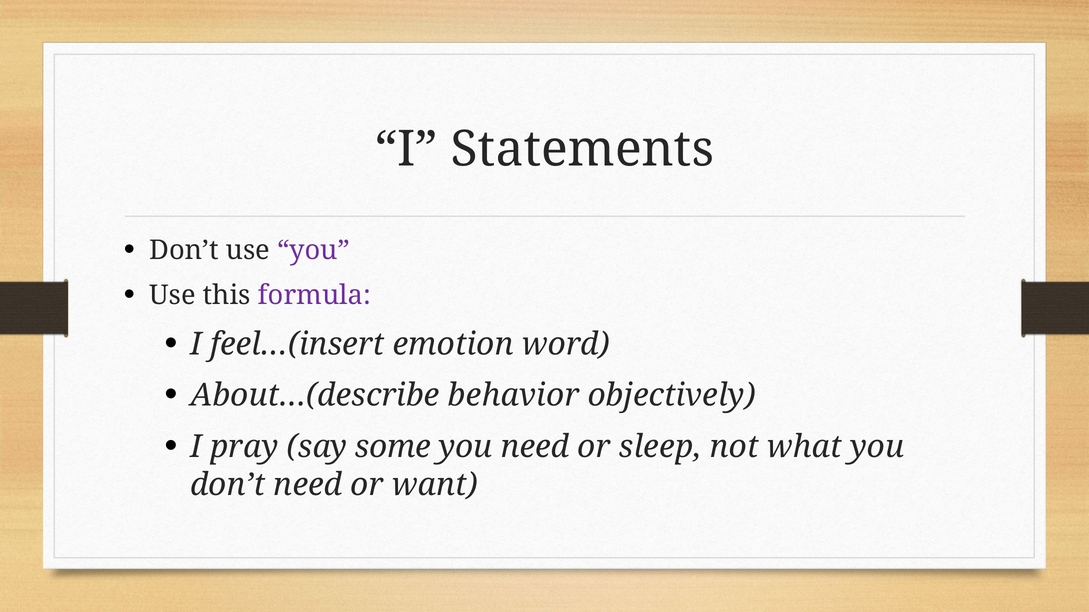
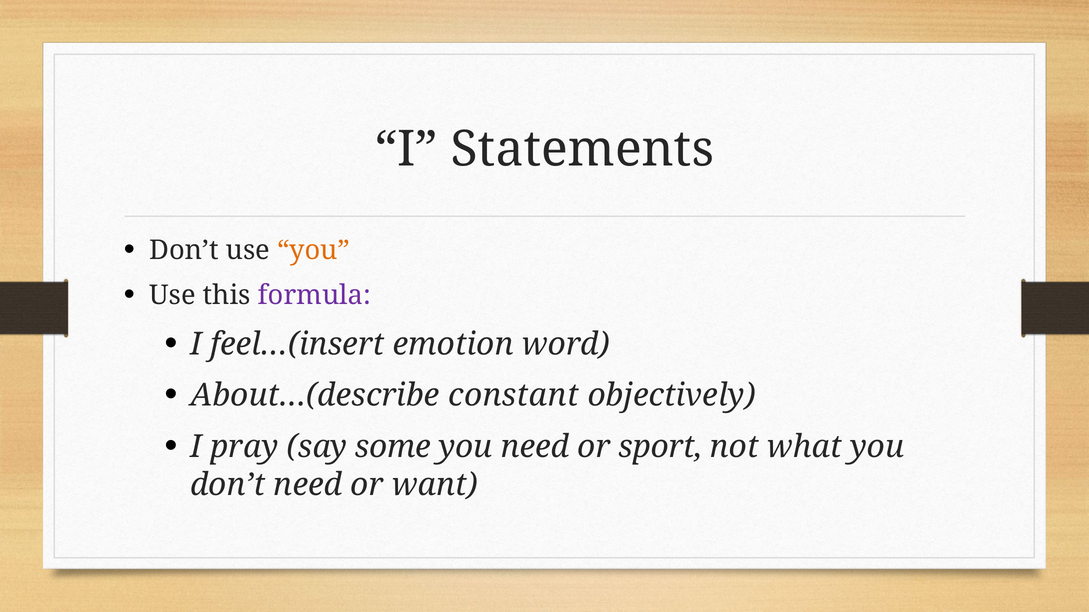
you at (314, 251) colour: purple -> orange
behavior: behavior -> constant
sleep: sleep -> sport
